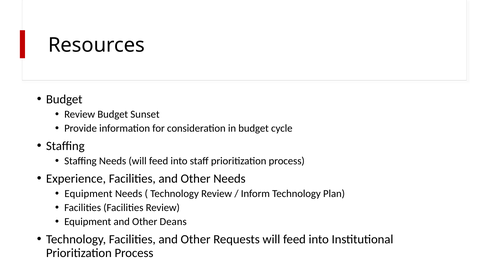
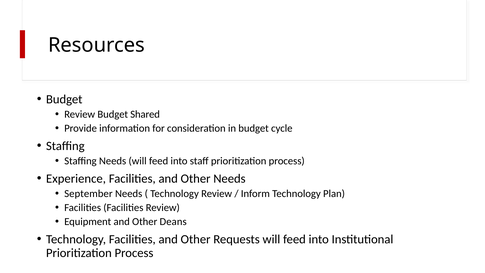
Sunset: Sunset -> Shared
Equipment at (88, 194): Equipment -> September
